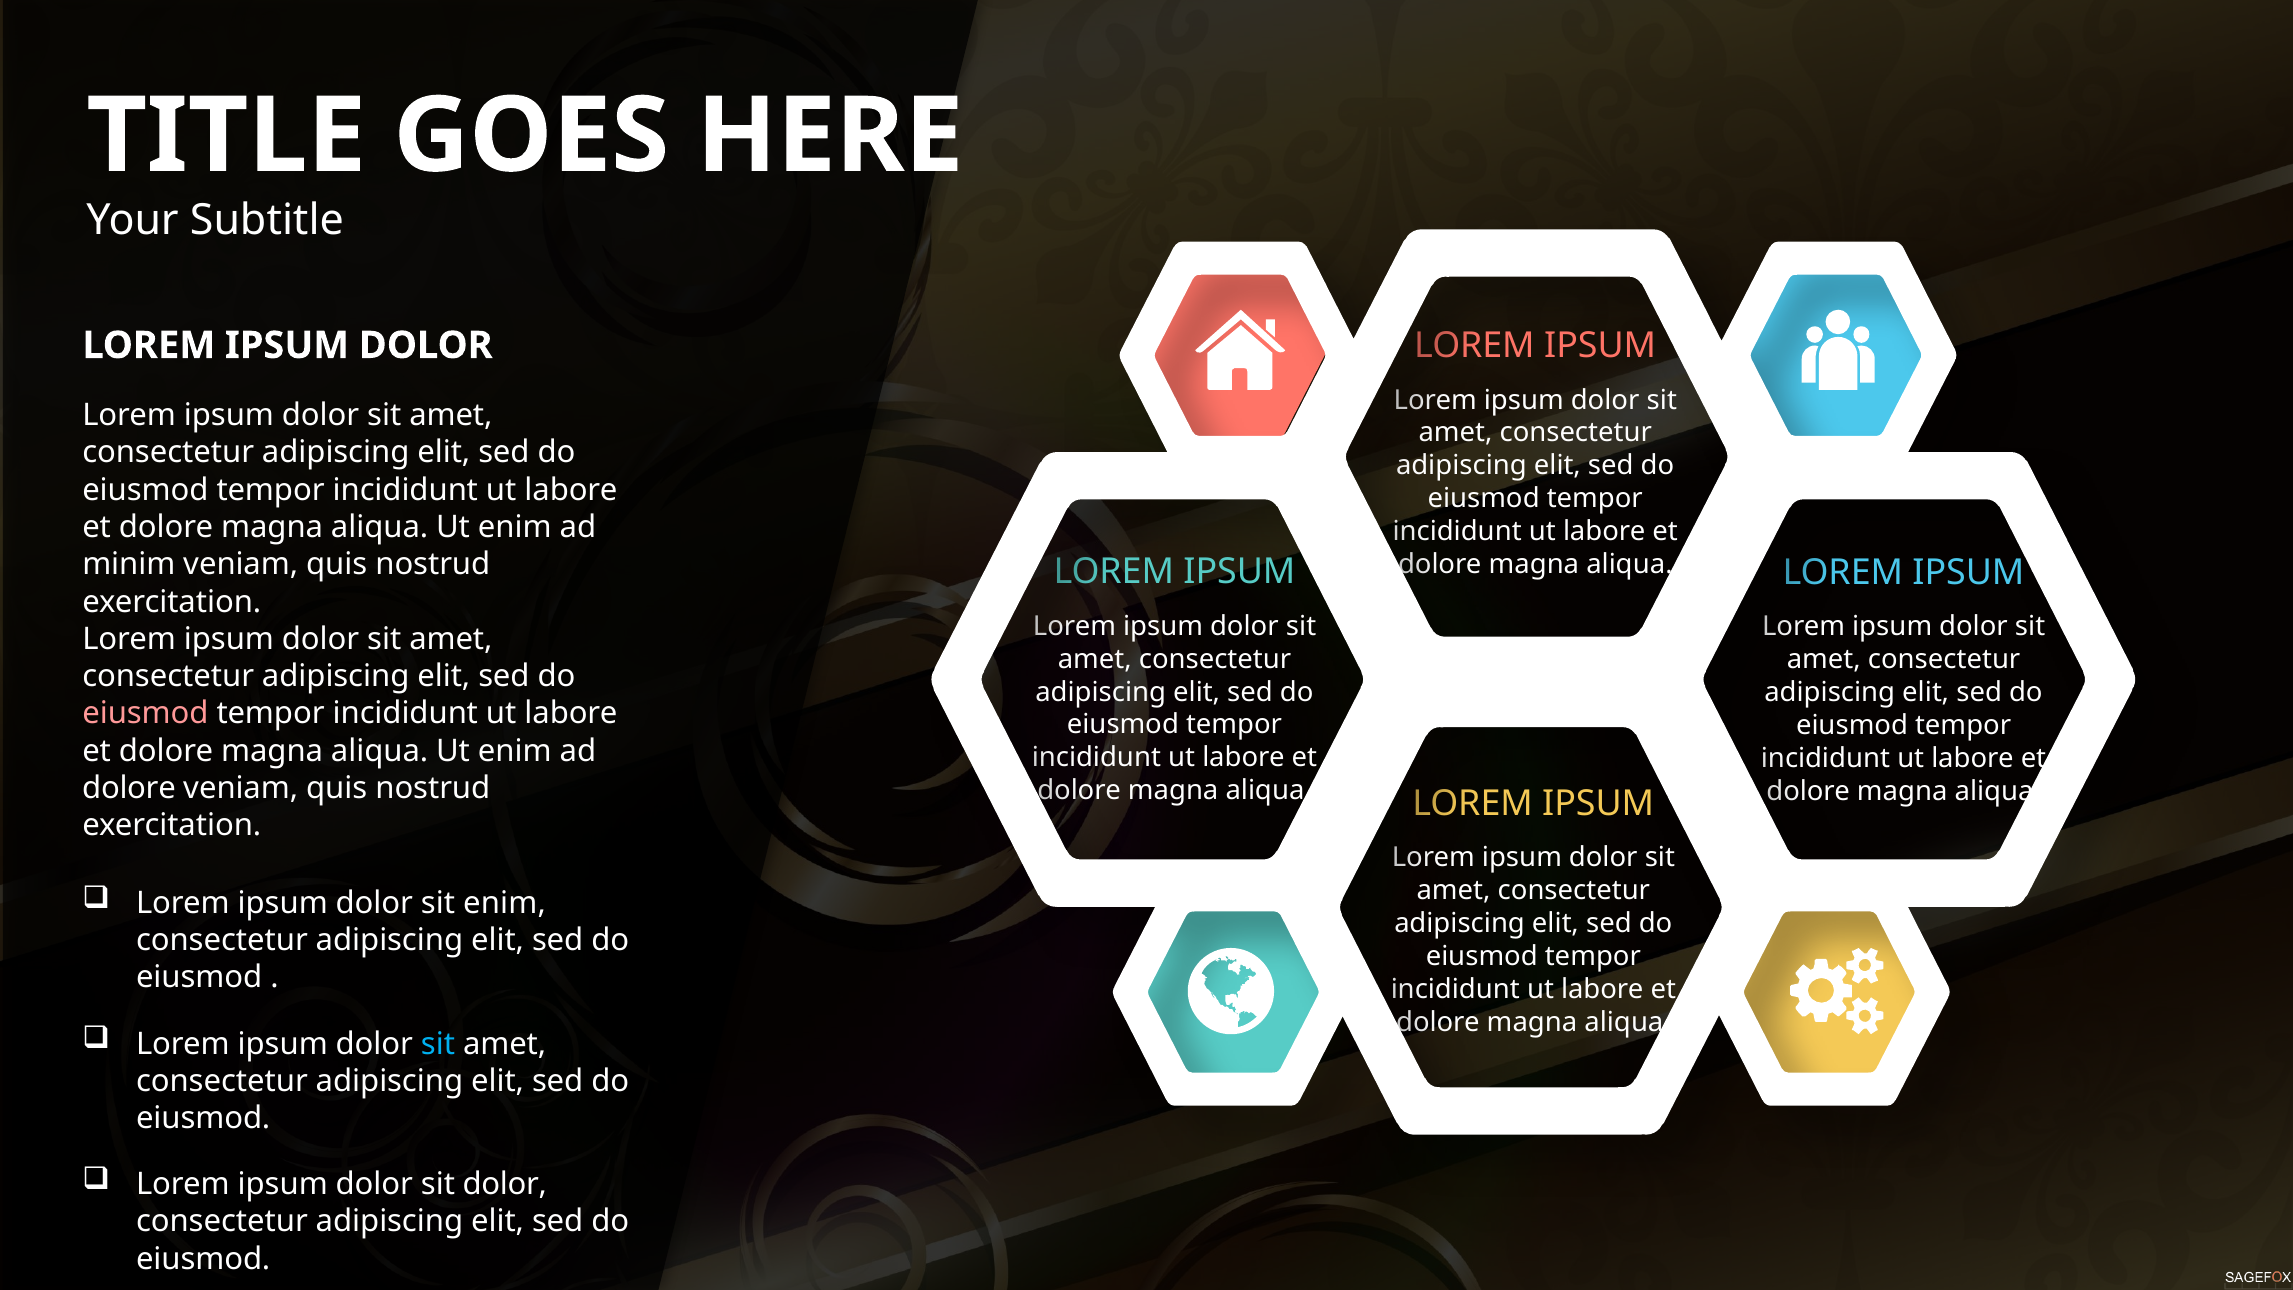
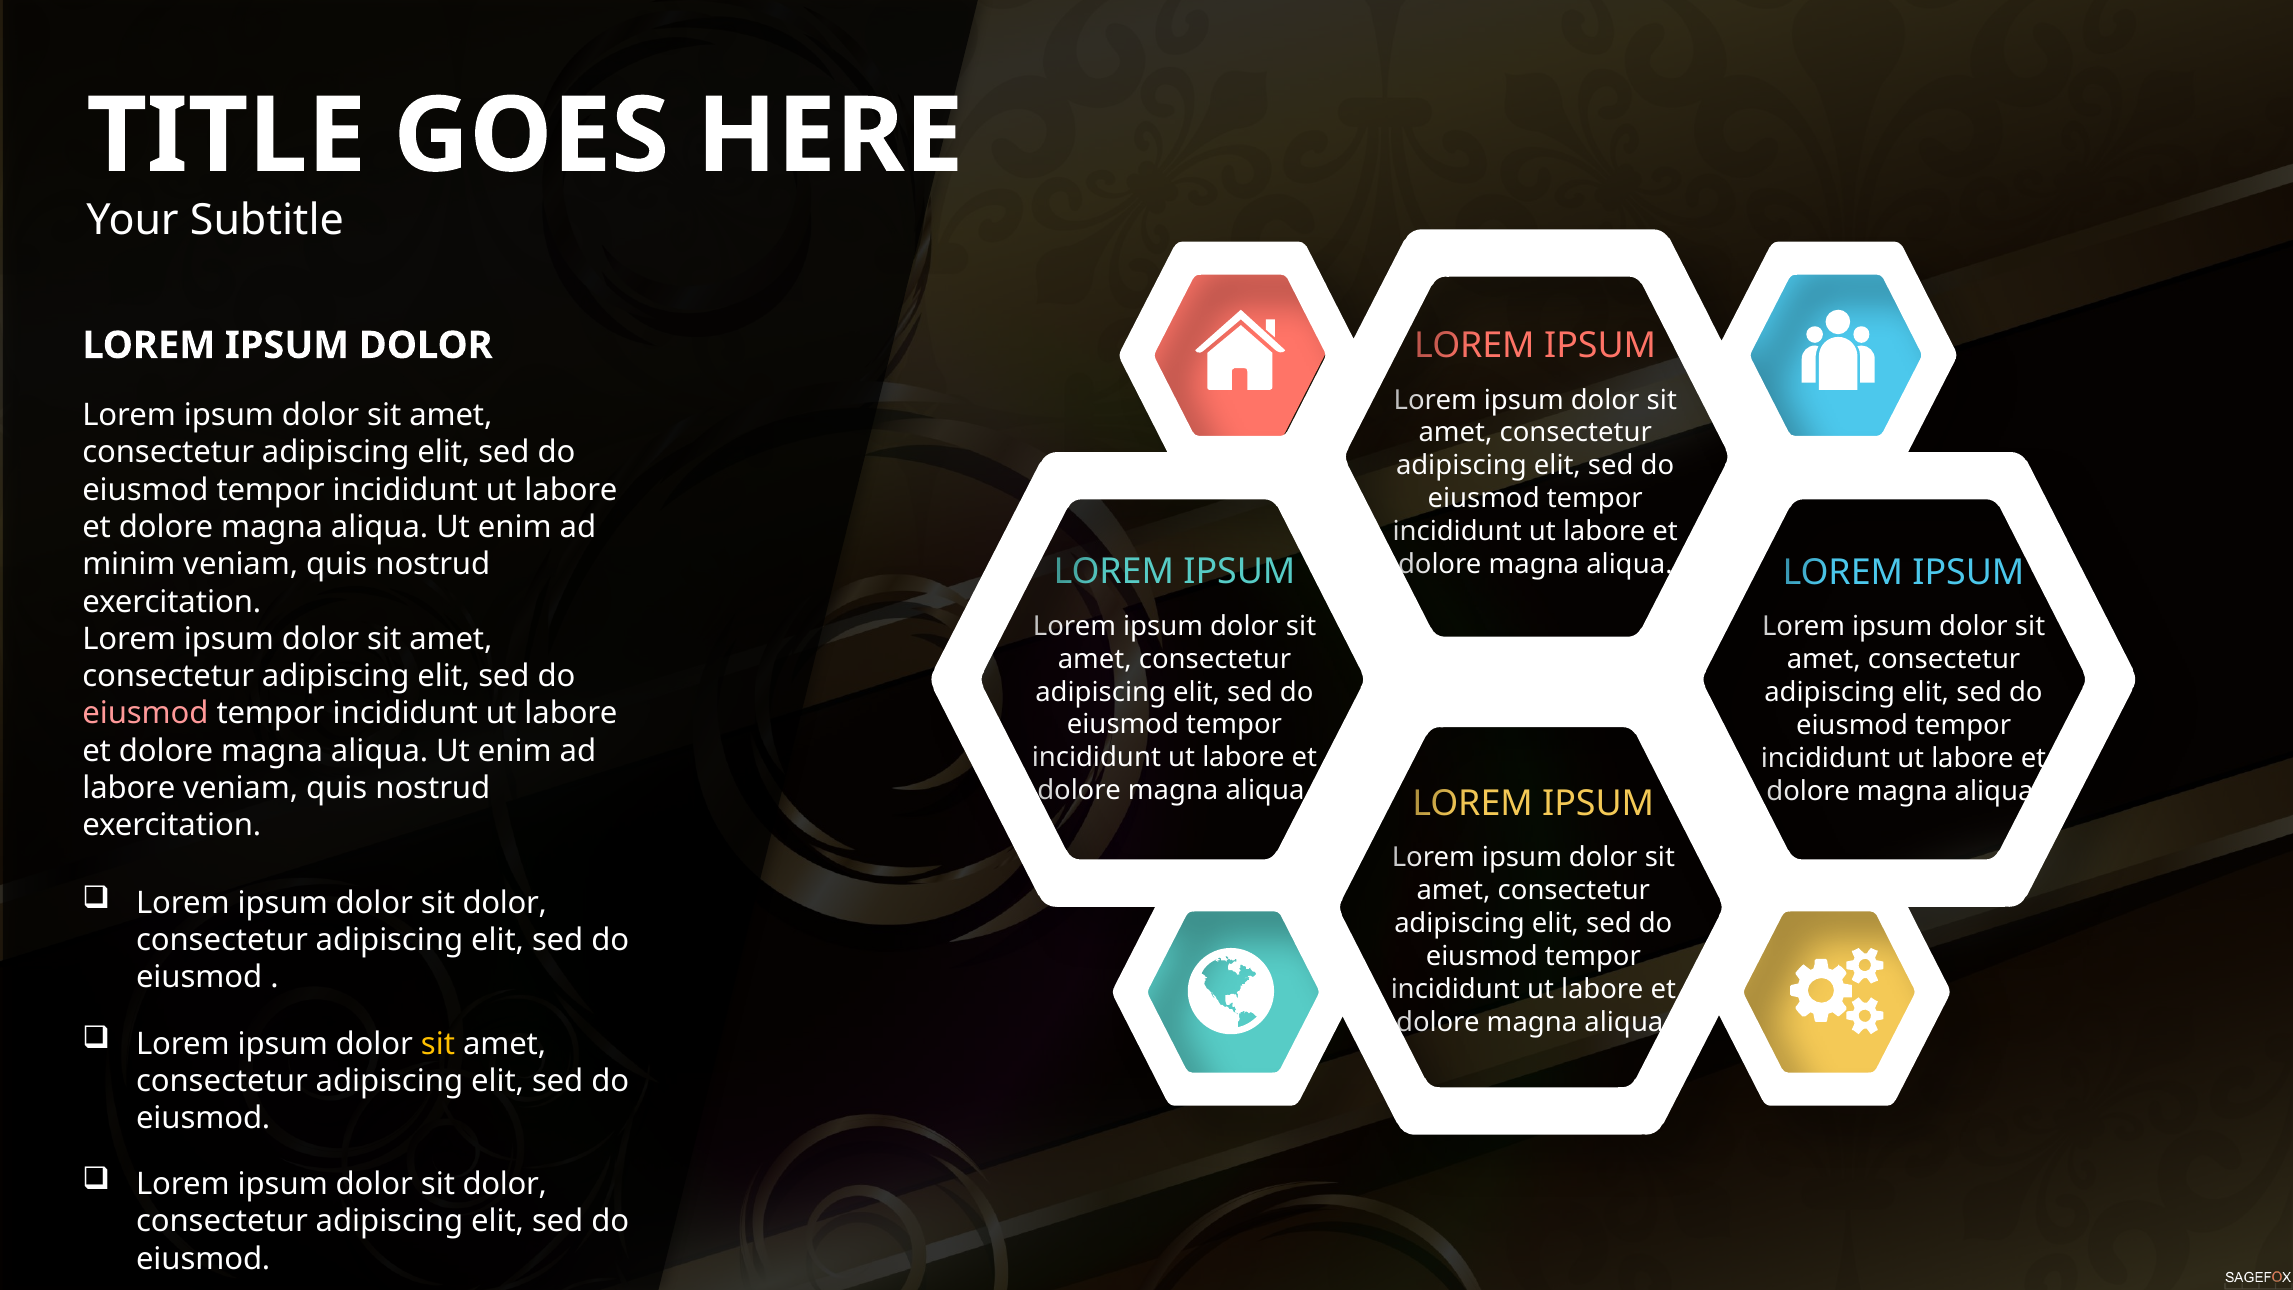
dolore at (129, 788): dolore -> labore
enim at (505, 903): enim -> dolor
sit at (438, 1044) colour: light blue -> yellow
